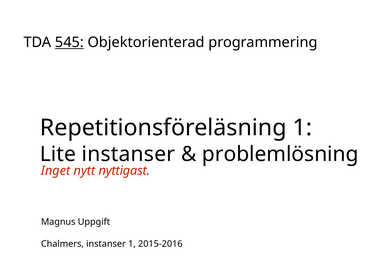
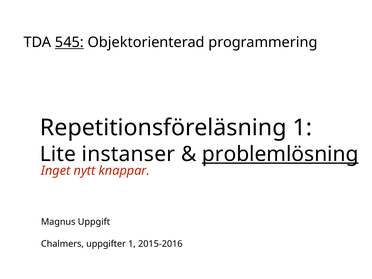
problemlösning underline: none -> present
nyttigast: nyttigast -> knappar
Chalmers instanser: instanser -> uppgifter
